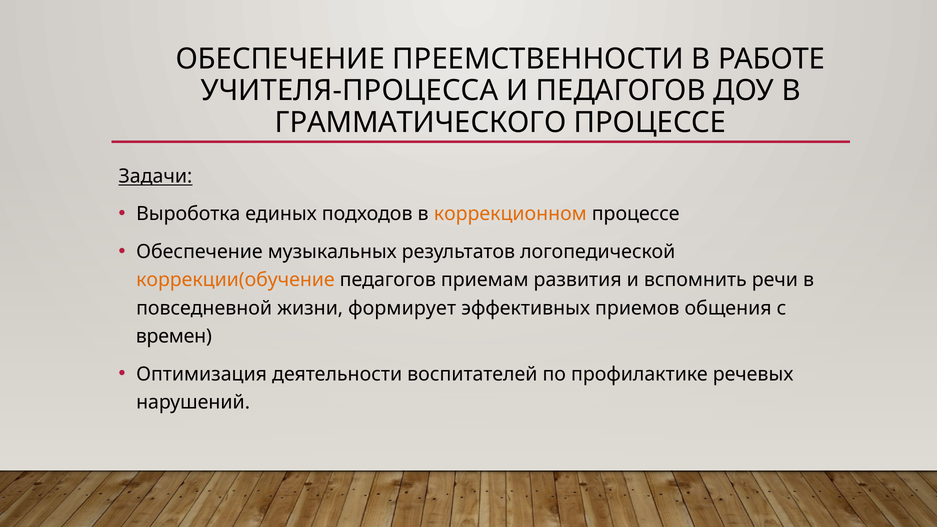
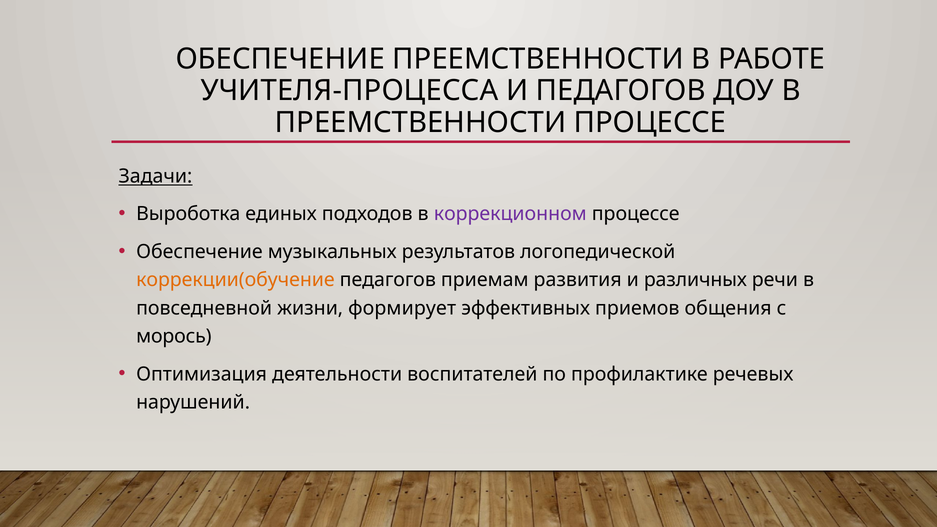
ГРАММАТИЧЕСКОГО at (421, 122): ГРАММАТИЧЕСКОГО -> ПРЕЕМСТВЕННОСТИ
коррекционном colour: orange -> purple
вспомнить: вспомнить -> различных
времен: времен -> морось
